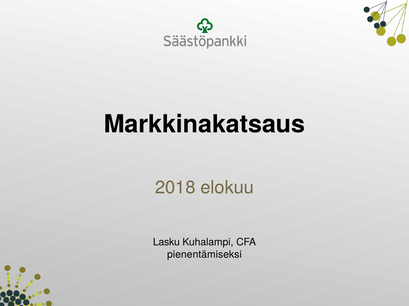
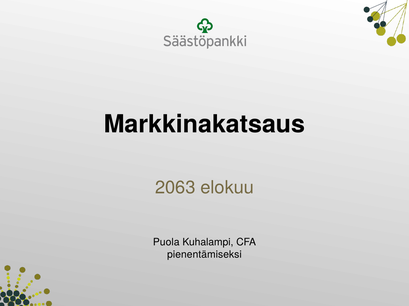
2018: 2018 -> 2063
Lasku: Lasku -> Puola
